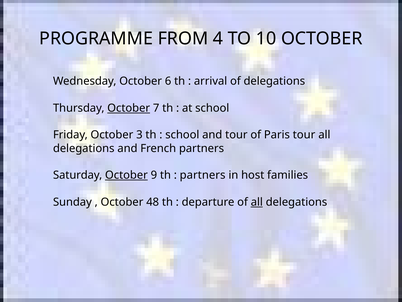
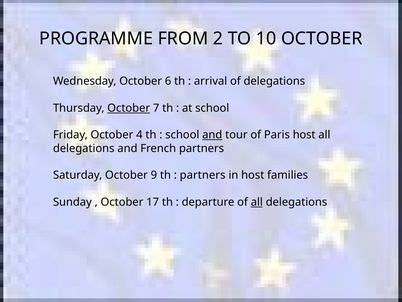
4: 4 -> 2
3: 3 -> 4
and at (212, 135) underline: none -> present
Paris tour: tour -> host
October at (126, 175) underline: present -> none
48: 48 -> 17
